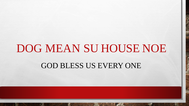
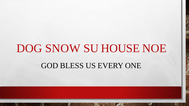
MEAN: MEAN -> SNOW
